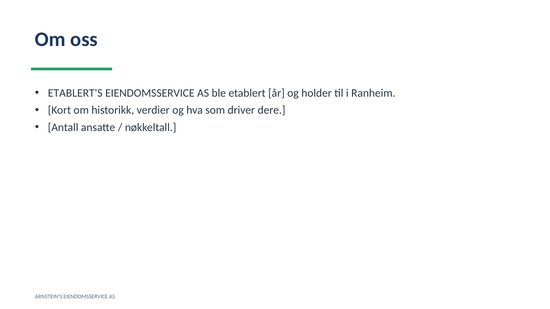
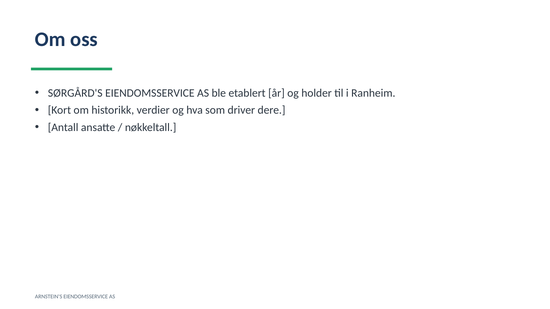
ETABLERT'S: ETABLERT'S -> SØRGÅRD'S
